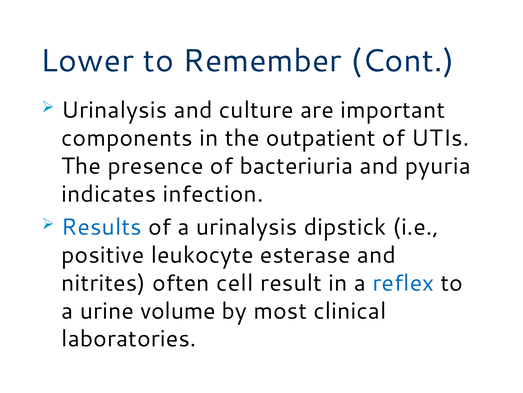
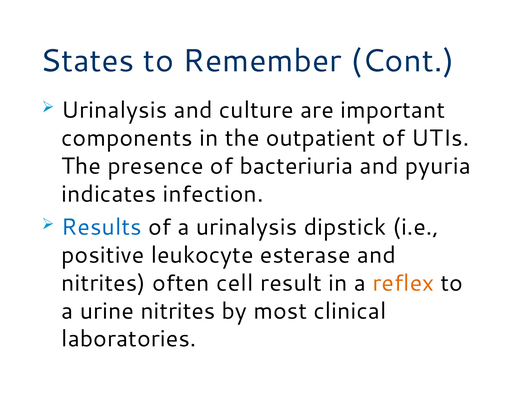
Lower: Lower -> States
reflex colour: blue -> orange
urine volume: volume -> nitrites
